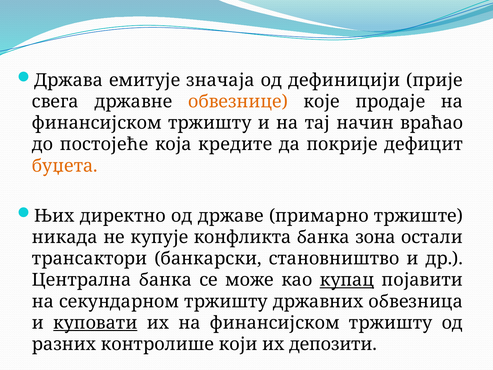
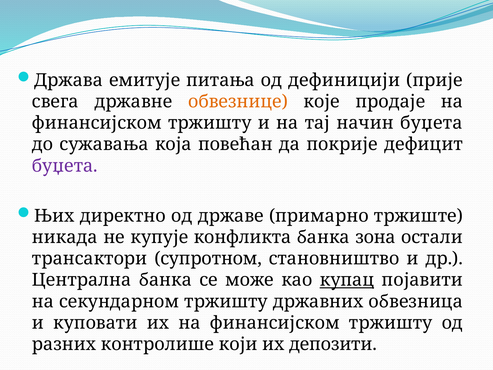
значаја: значаја -> питања
начин враћао: враћао -> буџета
постојеће: постојеће -> сужавања
кредите: кредите -> повећан
буџета at (65, 166) colour: orange -> purple
банкарски: банкарски -> супротном
куповати underline: present -> none
